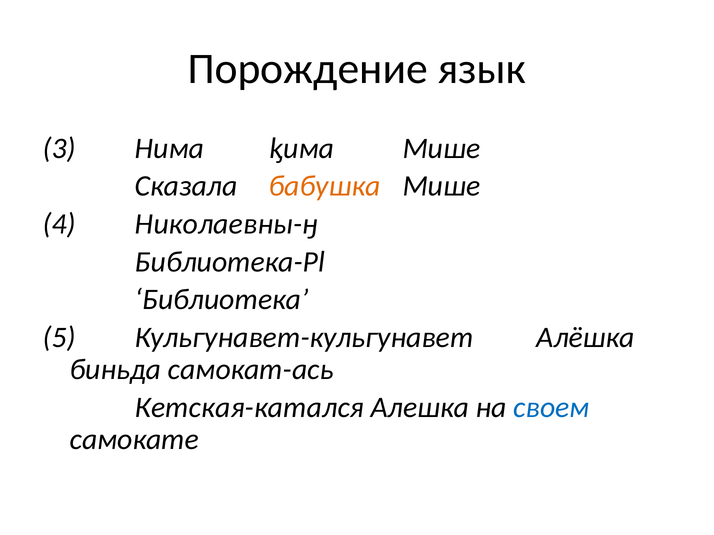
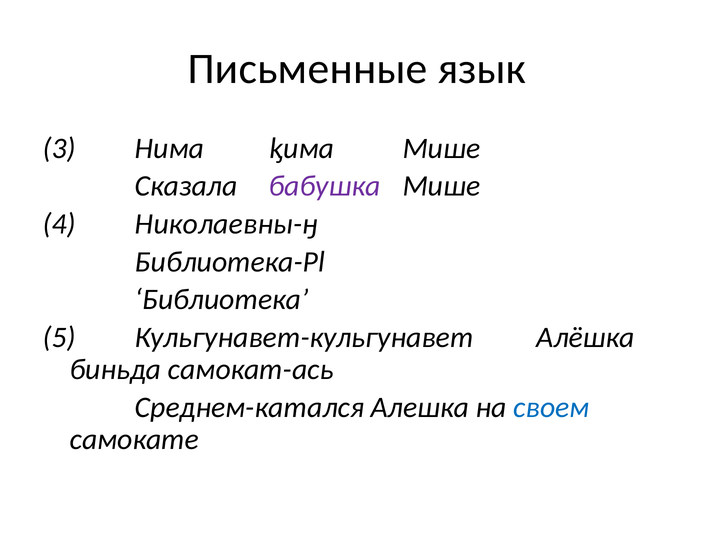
Порождение: Порождение -> Письменные
бабушка colour: orange -> purple
Кетская-катался: Кетская-катался -> Среднем-катался
